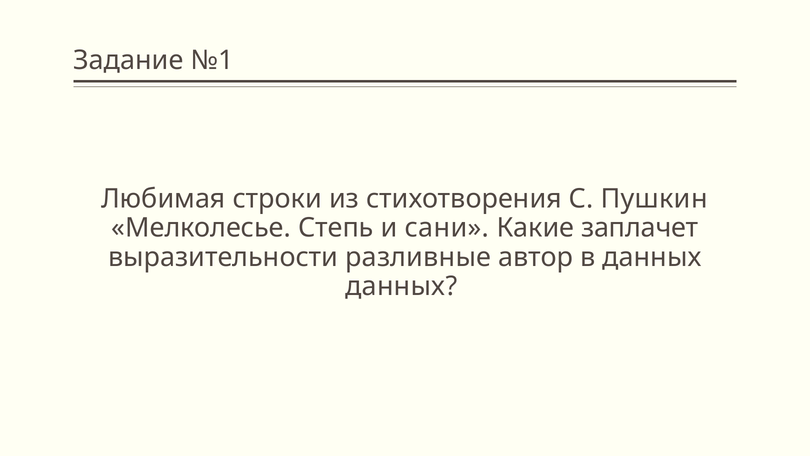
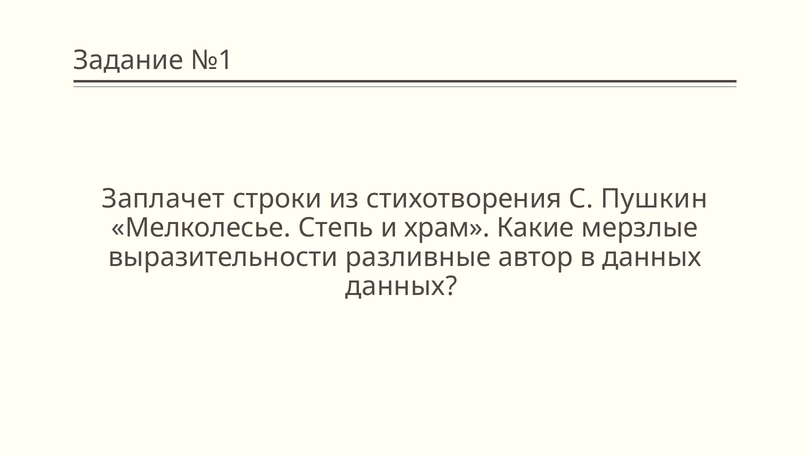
Любимая: Любимая -> Заплачет
сани: сани -> храм
заплачет: заплачет -> мерзлые
